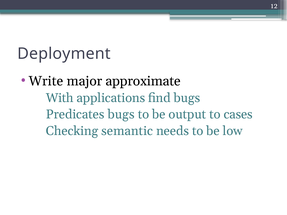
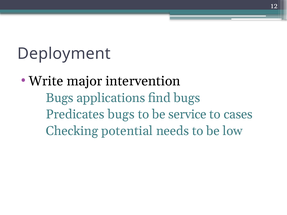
approximate: approximate -> intervention
With at (60, 98): With -> Bugs
output: output -> service
semantic: semantic -> potential
